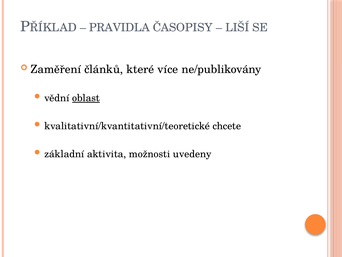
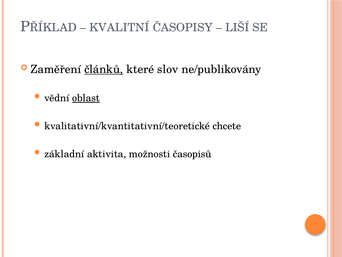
PRAVIDLA: PRAVIDLA -> KVALITNÍ
článků underline: none -> present
více: více -> slov
uvedeny: uvedeny -> časopisů
